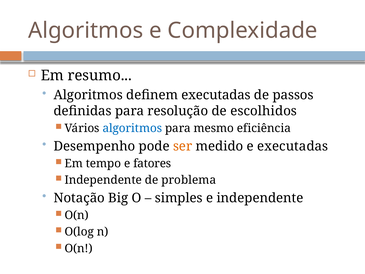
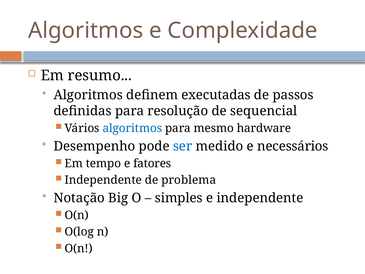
escolhidos: escolhidos -> sequencial
eficiência: eficiência -> hardware
ser colour: orange -> blue
e executadas: executadas -> necessários
